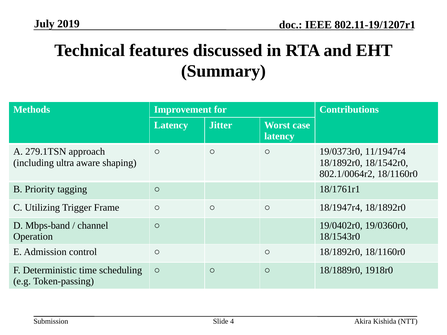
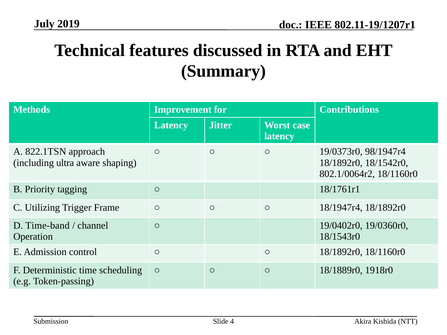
279.1TSN: 279.1TSN -> 822.1TSN
11/1947r4: 11/1947r4 -> 98/1947r4
Mbps-band: Mbps-band -> Time-band
